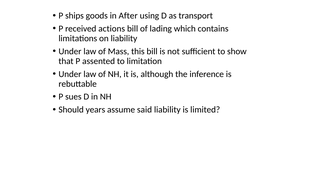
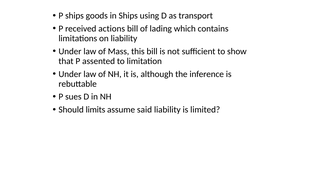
in After: After -> Ships
years: years -> limits
